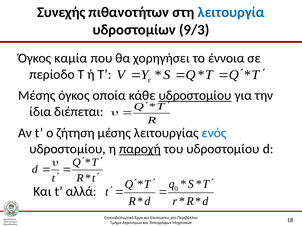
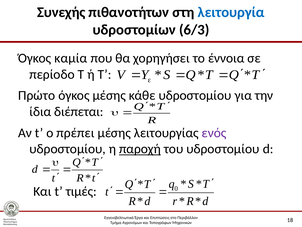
9/3: 9/3 -> 6/3
Μέσης at (37, 95): Μέσης -> Πρώτο
όγκος οποία: οποία -> μέσης
υδροστομίου at (195, 95) underline: present -> none
ζήτηση: ζήτηση -> πρέπει
ενός colour: blue -> purple
αλλά: αλλά -> τιμές
